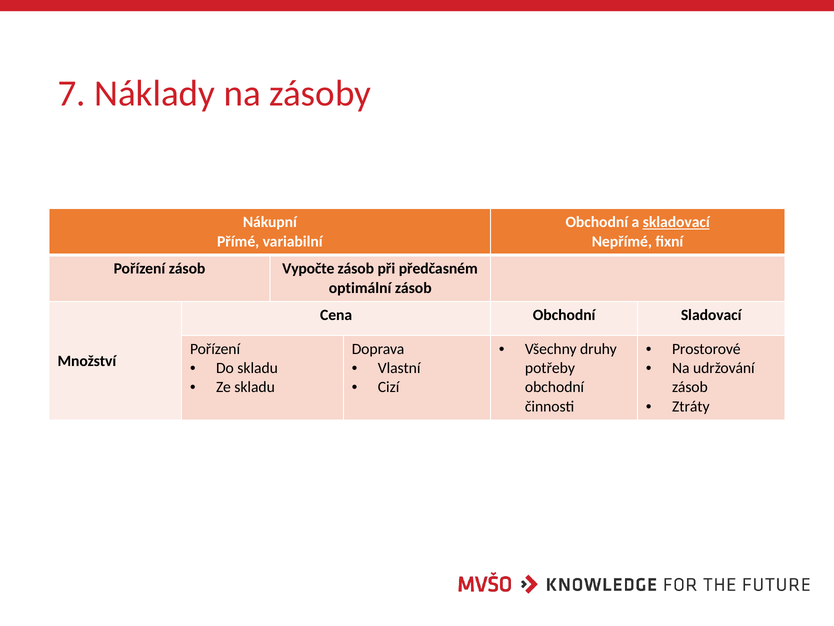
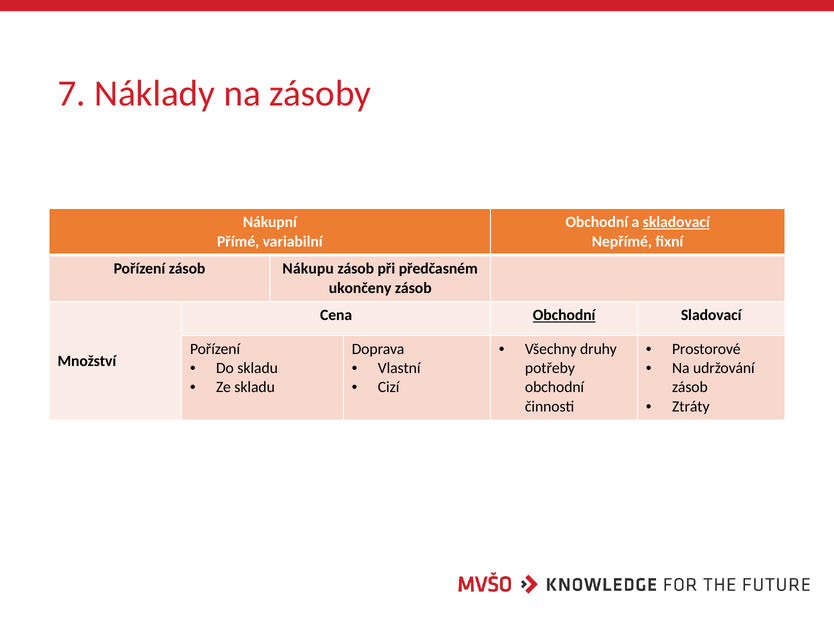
Vypočte: Vypočte -> Nákupu
optimální: optimální -> ukončeny
Obchodní at (564, 315) underline: none -> present
